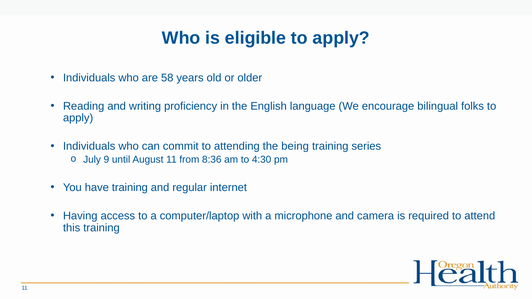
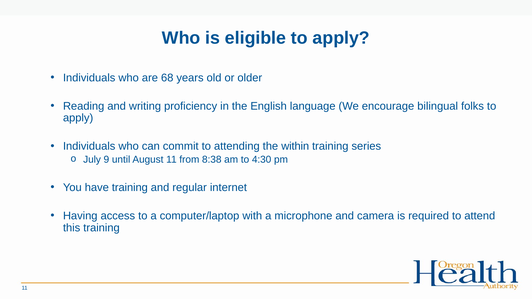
58: 58 -> 68
being: being -> within
8:36: 8:36 -> 8:38
